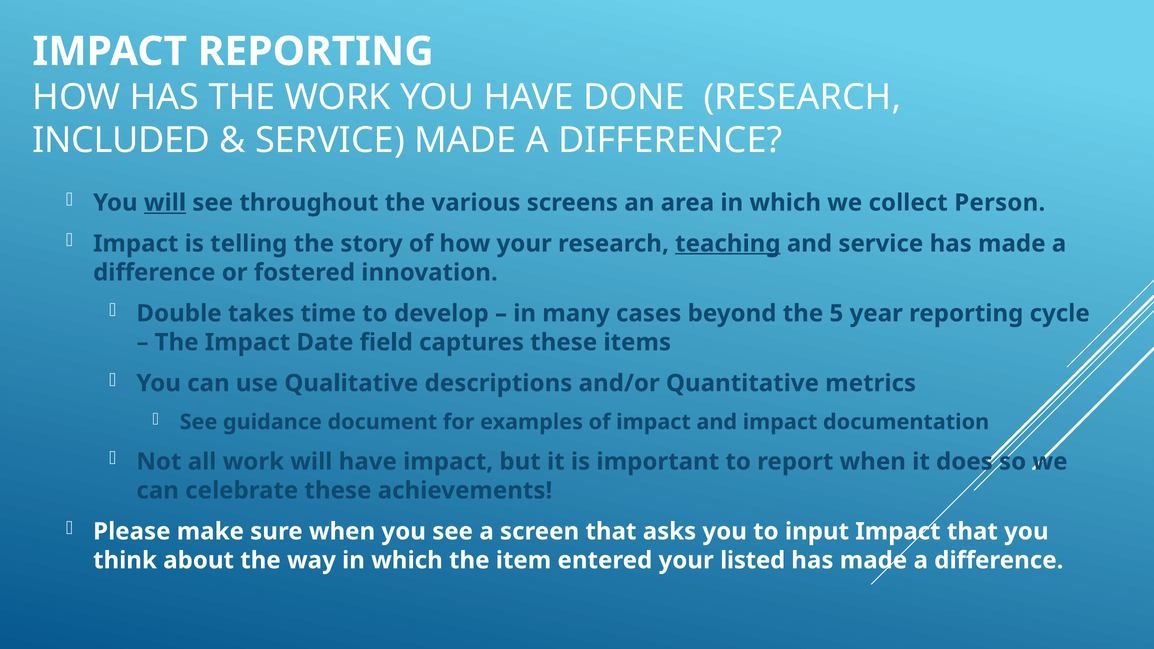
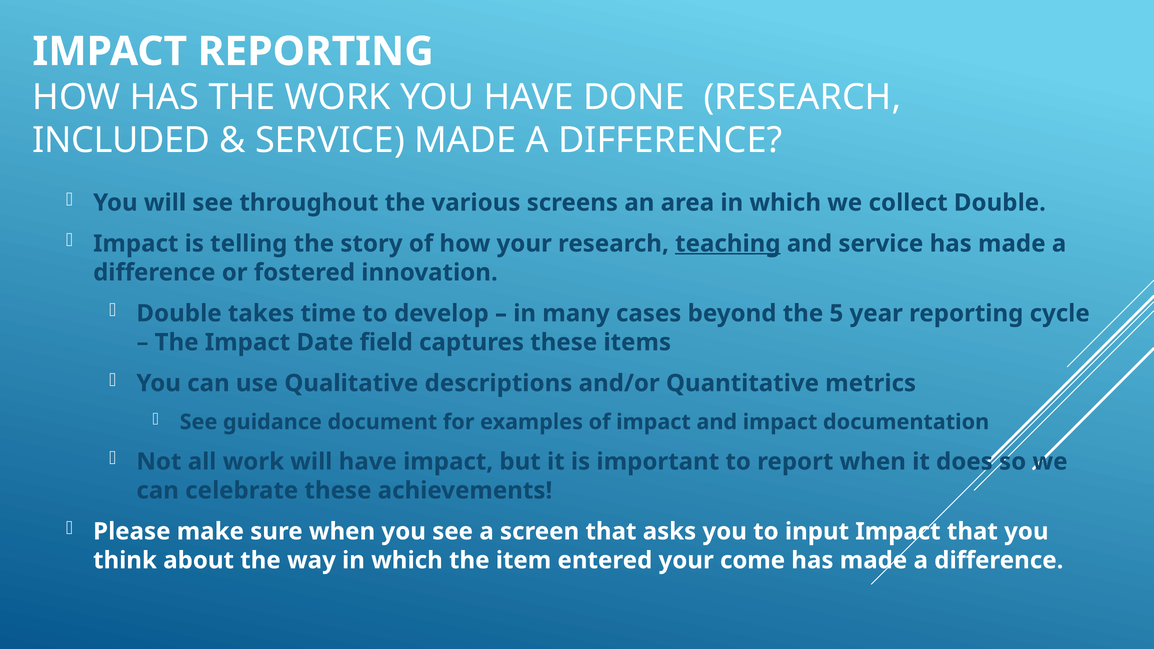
will at (165, 203) underline: present -> none
collect Person: Person -> Double
listed: listed -> come
